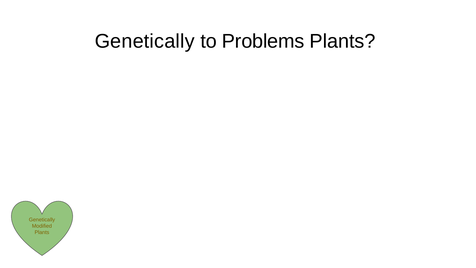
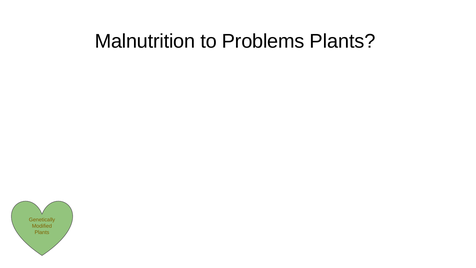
Genetically at (145, 41): Genetically -> Malnutrition
